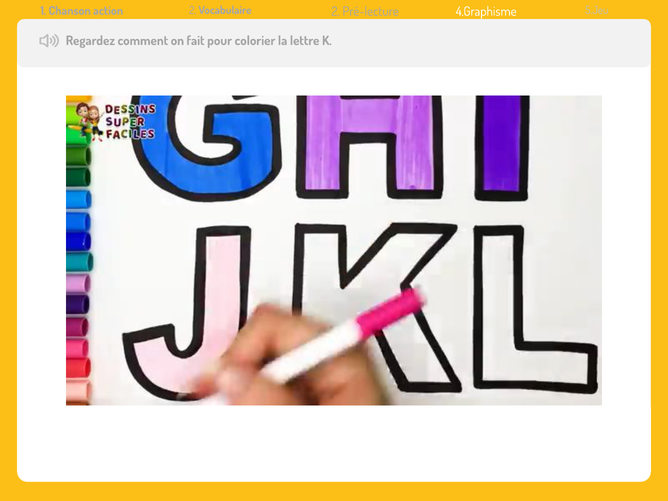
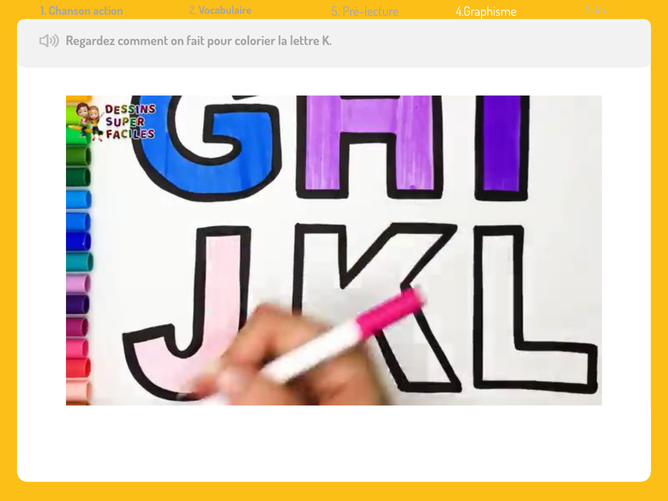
Vocabulaire 2: 2 -> 5
